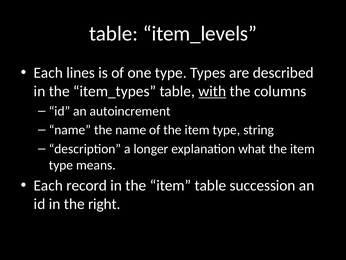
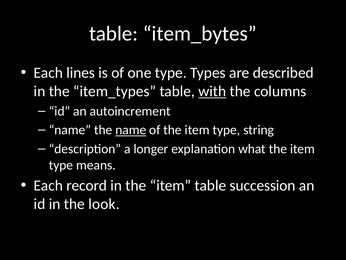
item_levels: item_levels -> item_bytes
name at (131, 130) underline: none -> present
right: right -> look
